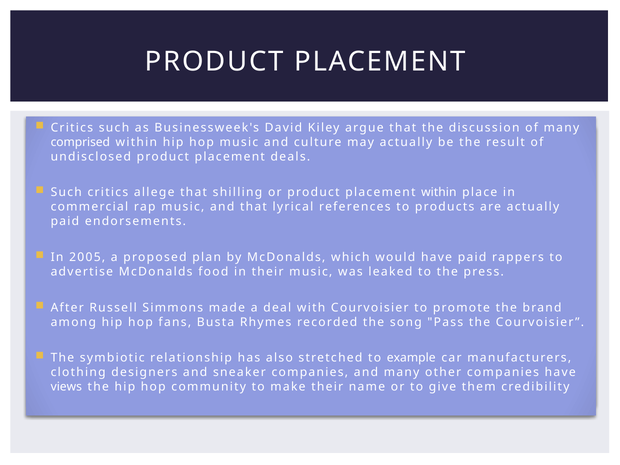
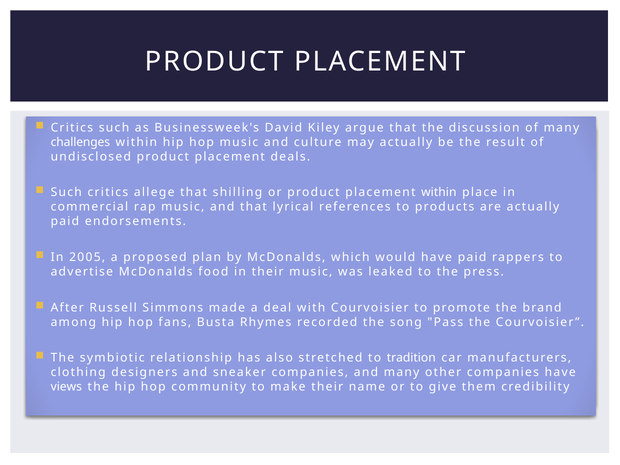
comprised: comprised -> challenges
example: example -> tradition
